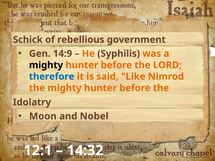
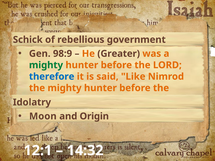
14:9: 14:9 -> 98:9
Syphilis: Syphilis -> Greater
mighty at (46, 65) colour: black -> green
Nobel: Nobel -> Origin
